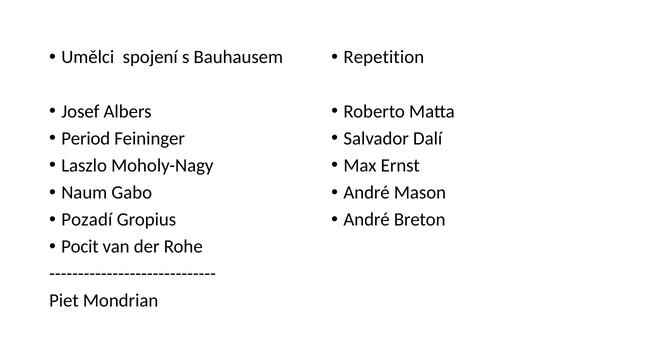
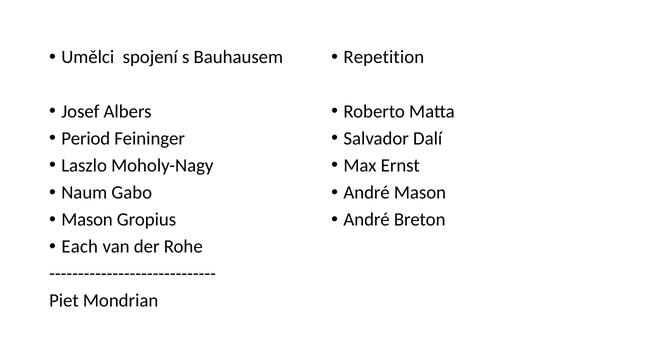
Pozadí at (87, 219): Pozadí -> Mason
Pocit: Pocit -> Each
